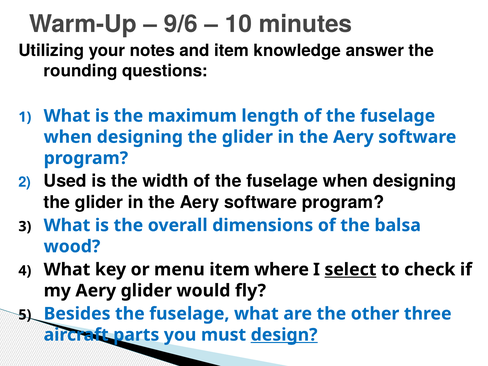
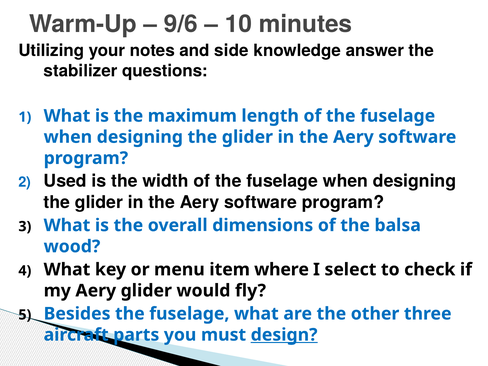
and item: item -> side
rounding: rounding -> stabilizer
select underline: present -> none
